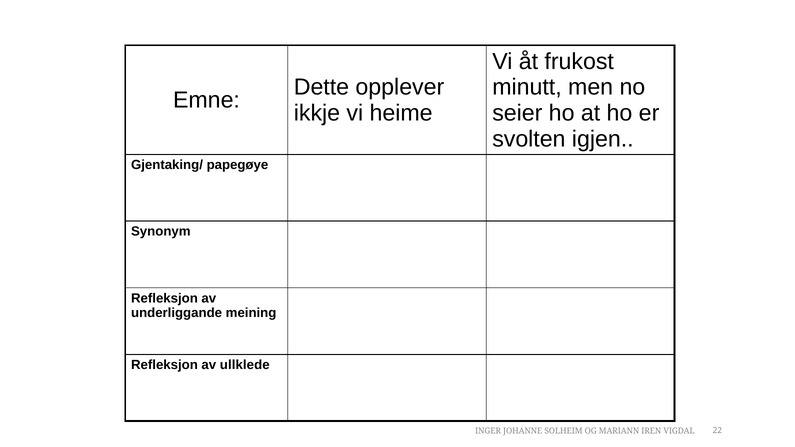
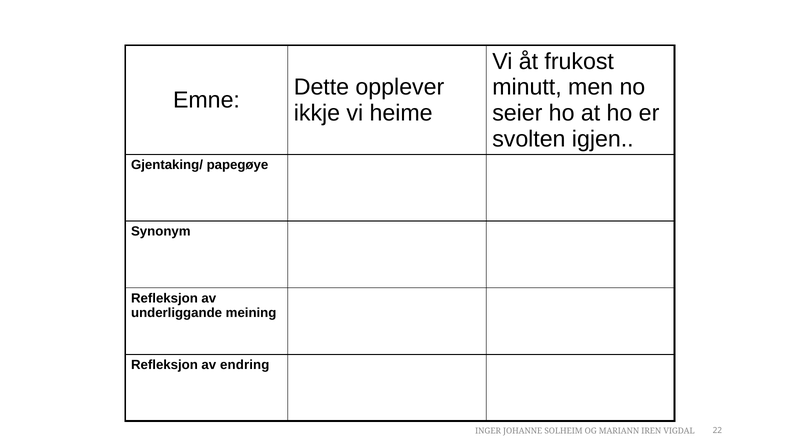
ullklede: ullklede -> endring
